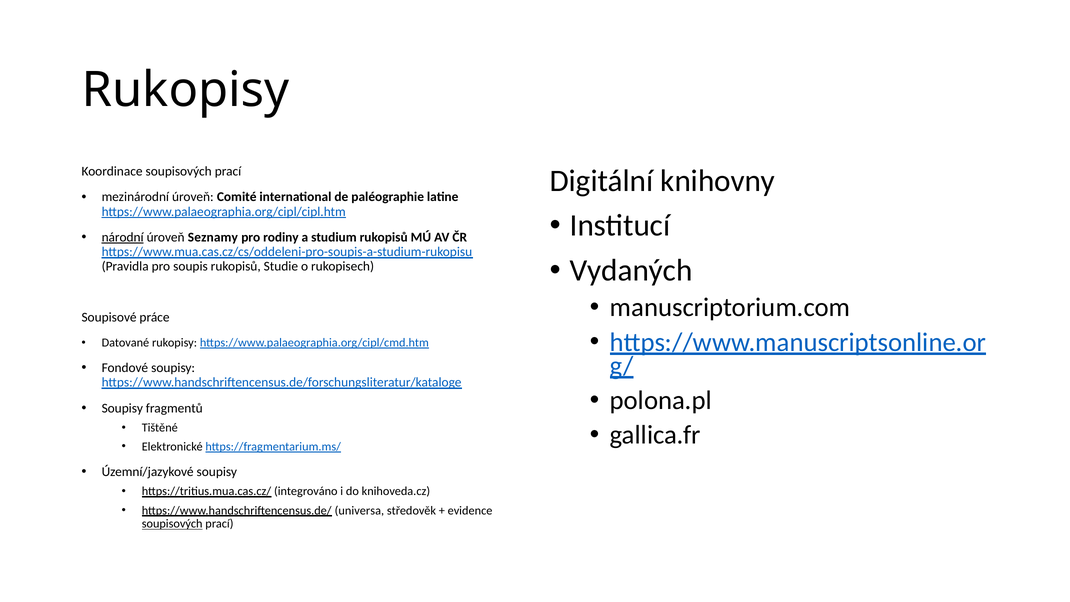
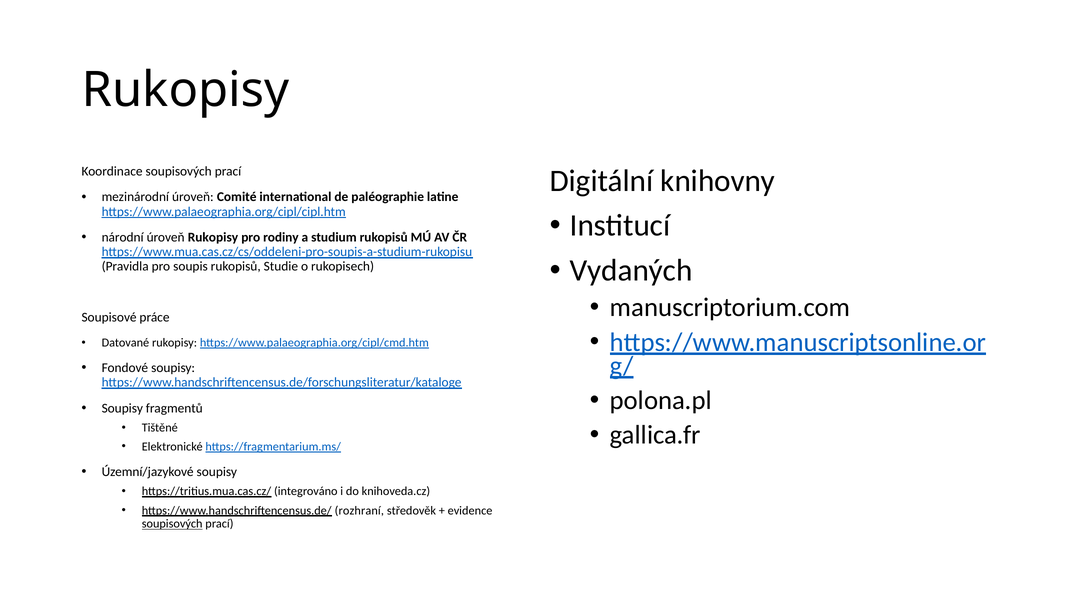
národní underline: present -> none
úroveň Seznamy: Seznamy -> Rukopisy
universa: universa -> rozhraní
